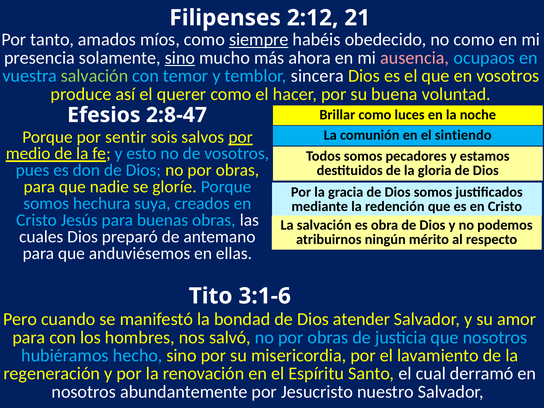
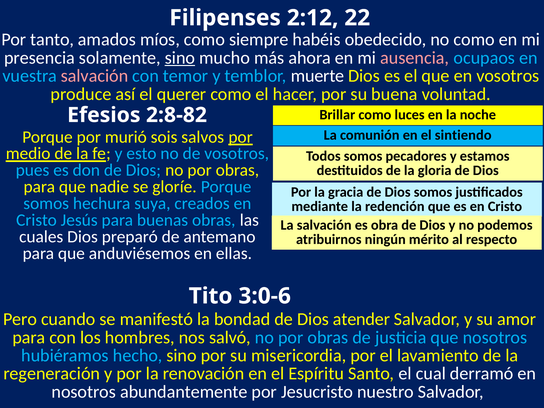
21: 21 -> 22
siempre underline: present -> none
salvación at (95, 76) colour: light green -> pink
sincera: sincera -> muerte
2:8-47: 2:8-47 -> 2:8-82
sentir: sentir -> murió
3:1-6: 3:1-6 -> 3:0-6
